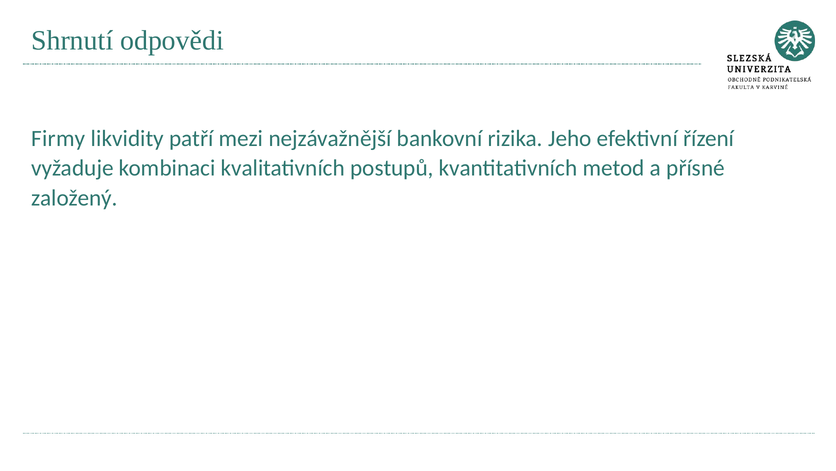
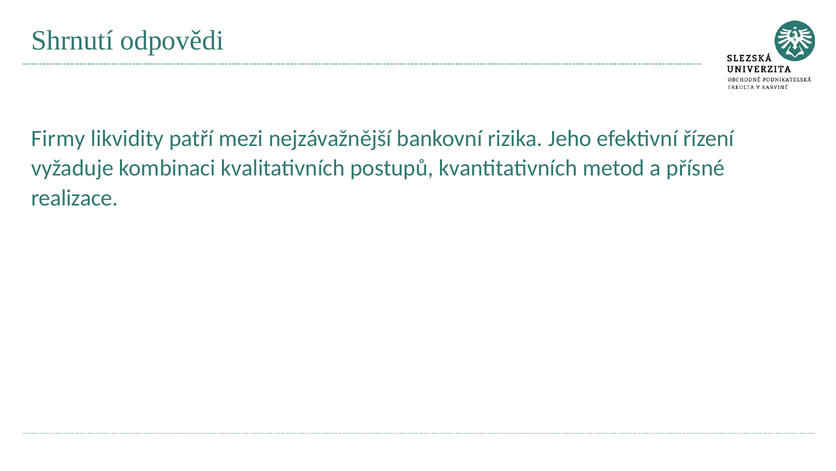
založený: založený -> realizace
